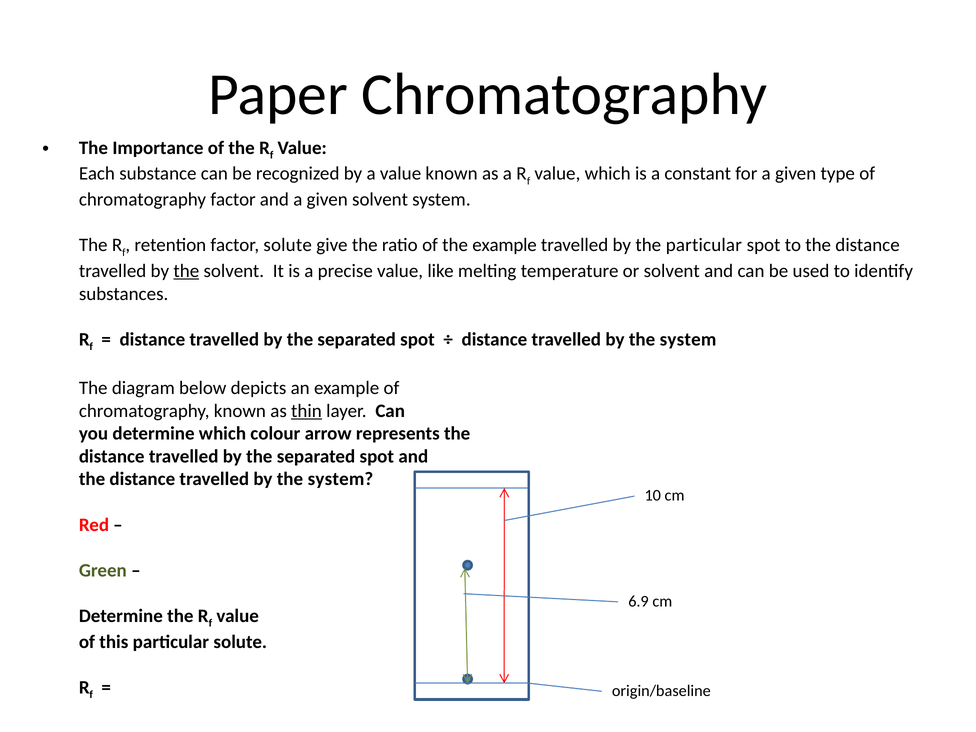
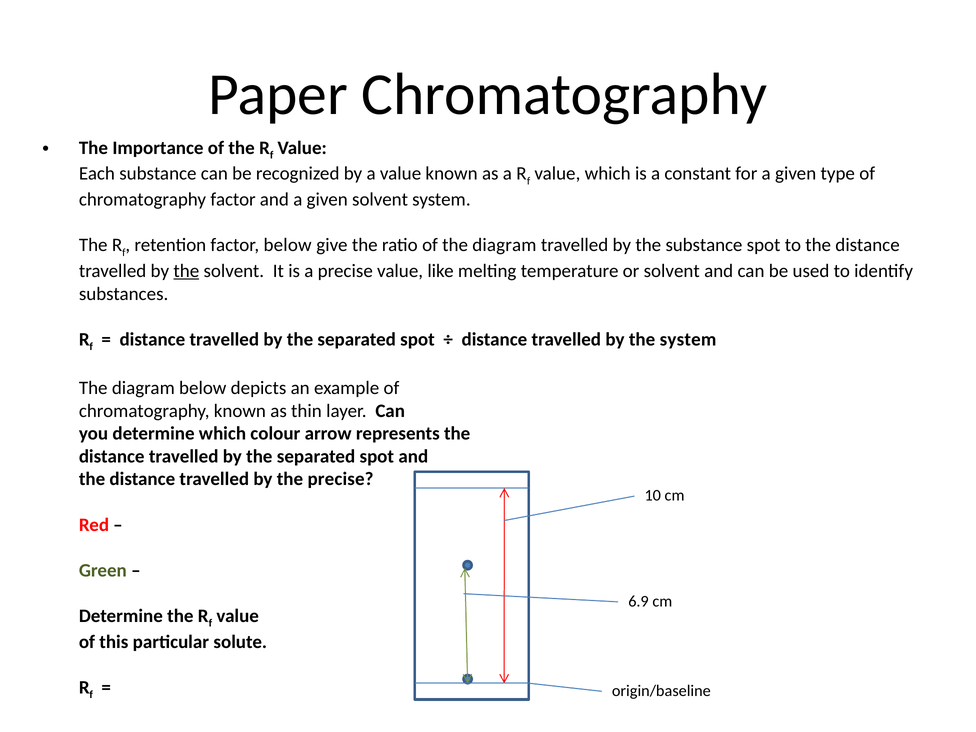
factor solute: solute -> below
of the example: example -> diagram
the particular: particular -> substance
thin underline: present -> none
system at (341, 479): system -> precise
